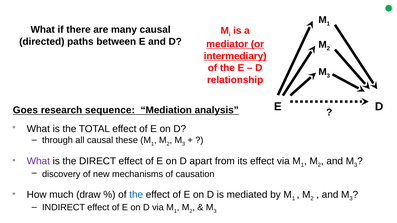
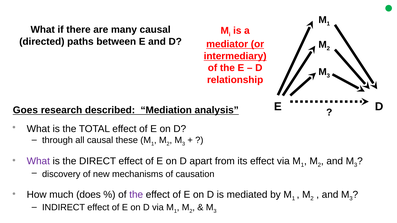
sequence: sequence -> described
draw: draw -> does
the at (136, 195) colour: blue -> purple
